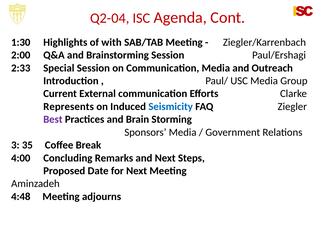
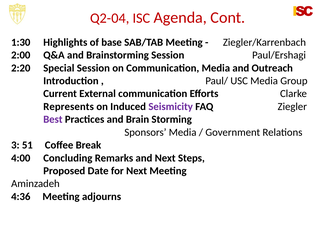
with: with -> base
2:33: 2:33 -> 2:20
Seismicity colour: blue -> purple
35: 35 -> 51
4:48: 4:48 -> 4:36
